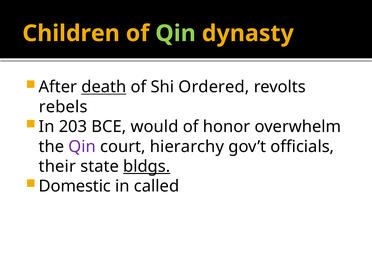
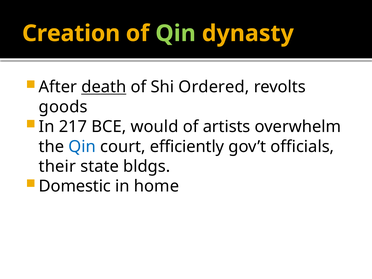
Children: Children -> Creation
rebels: rebels -> goods
203: 203 -> 217
honor: honor -> artists
Qin at (82, 147) colour: purple -> blue
hierarchy: hierarchy -> efficiently
bldgs underline: present -> none
called: called -> home
